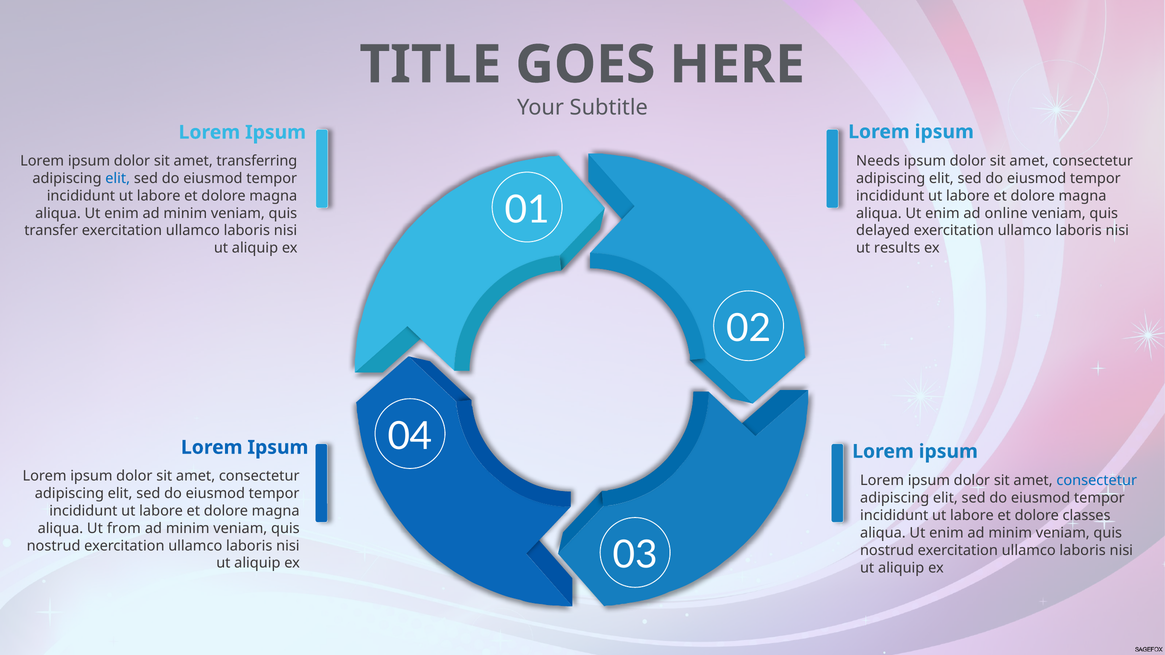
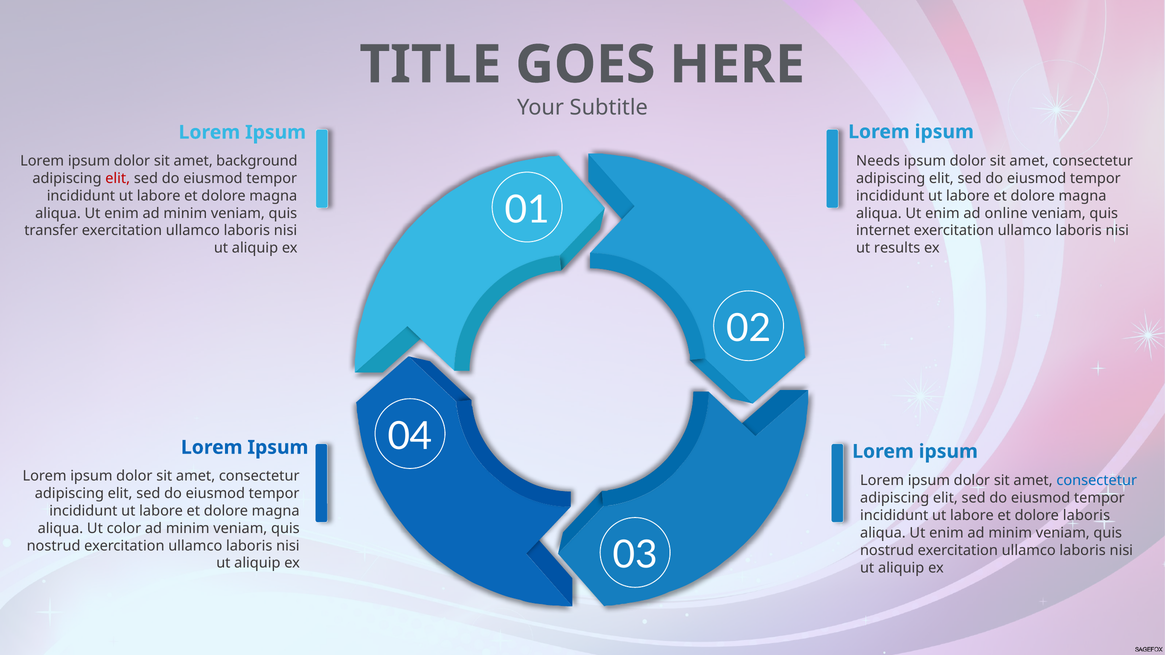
transferring: transferring -> background
elit at (118, 178) colour: blue -> red
delayed: delayed -> internet
dolore classes: classes -> laboris
from: from -> color
